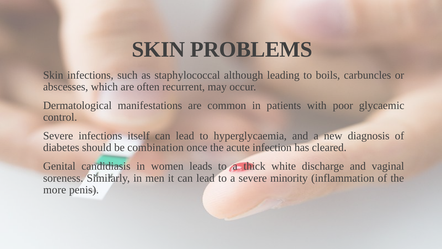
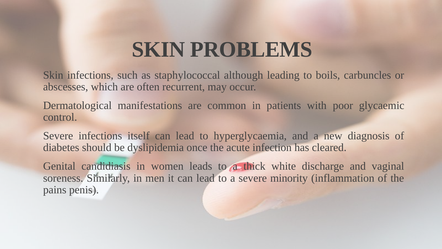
combination: combination -> dyslipidemia
more: more -> pains
